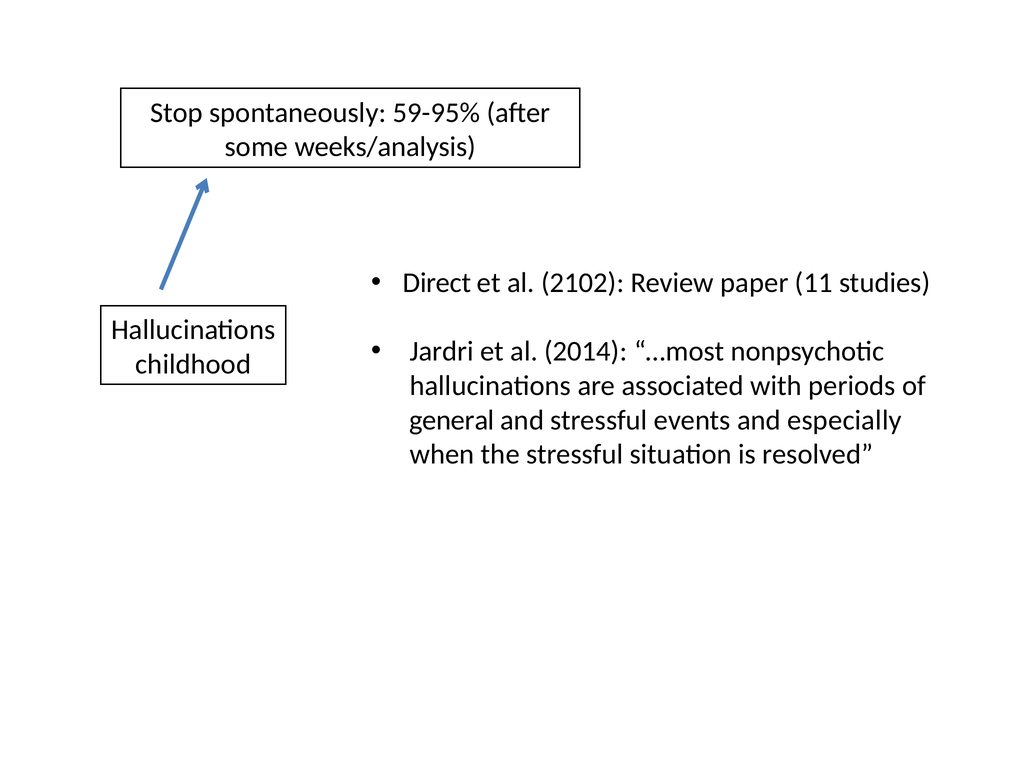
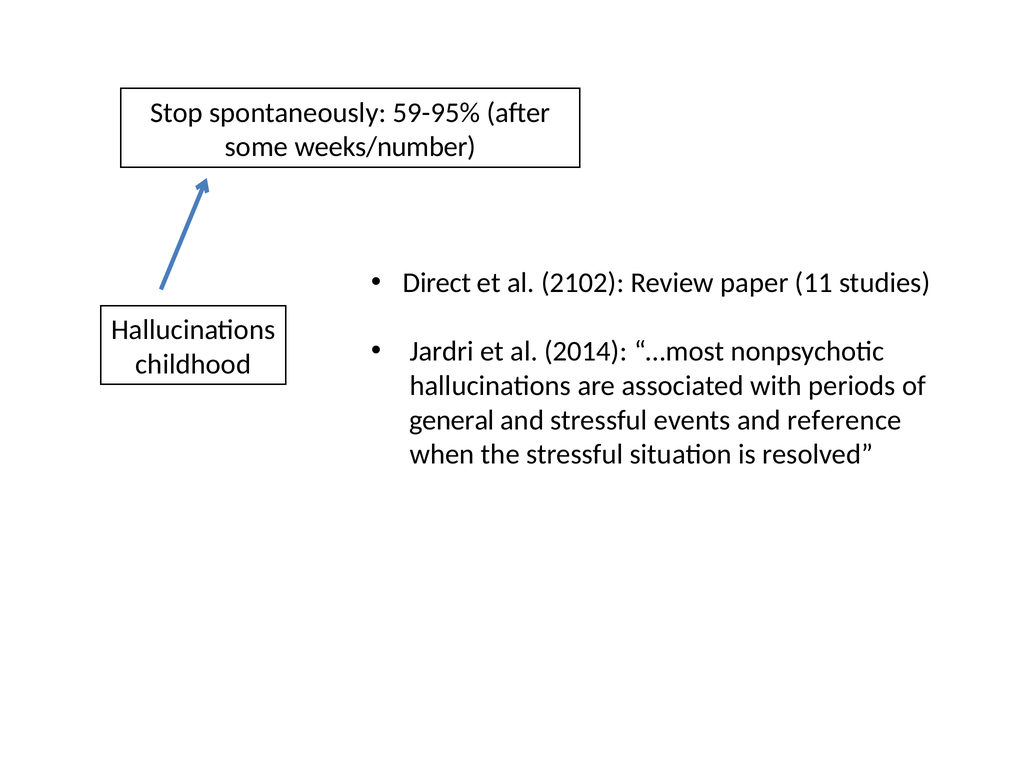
weeks/analysis: weeks/analysis -> weeks/number
especially: especially -> reference
